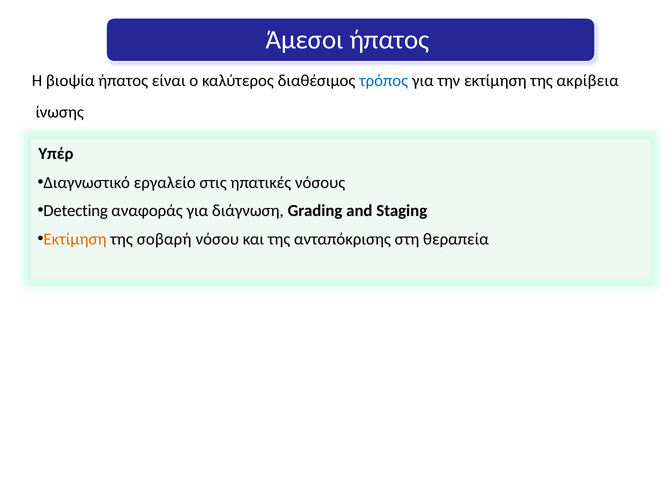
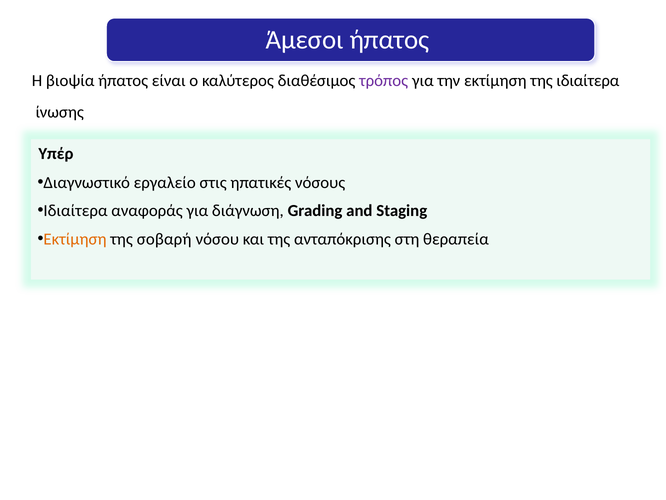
τρόπος colour: blue -> purple
της ακρίβεια: ακρίβεια -> ιδιαίτερα
Detecting at (76, 211): Detecting -> Ιδιαίτερα
